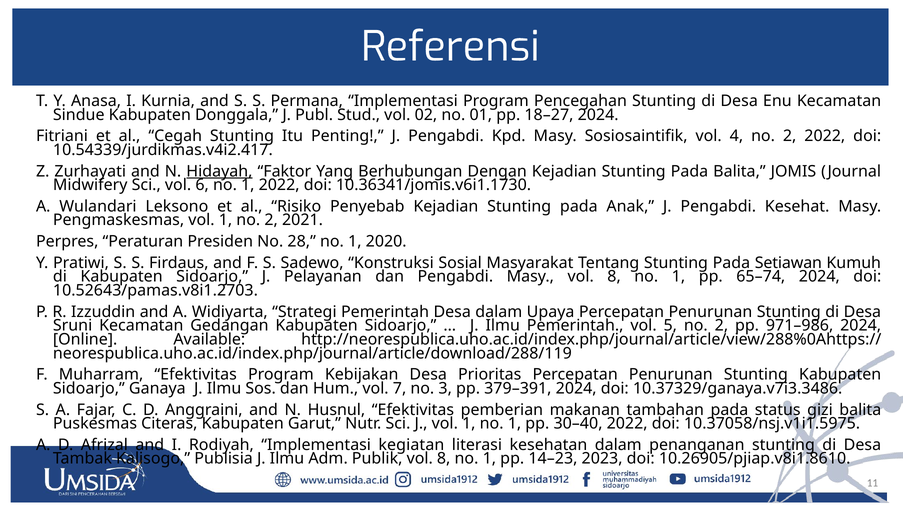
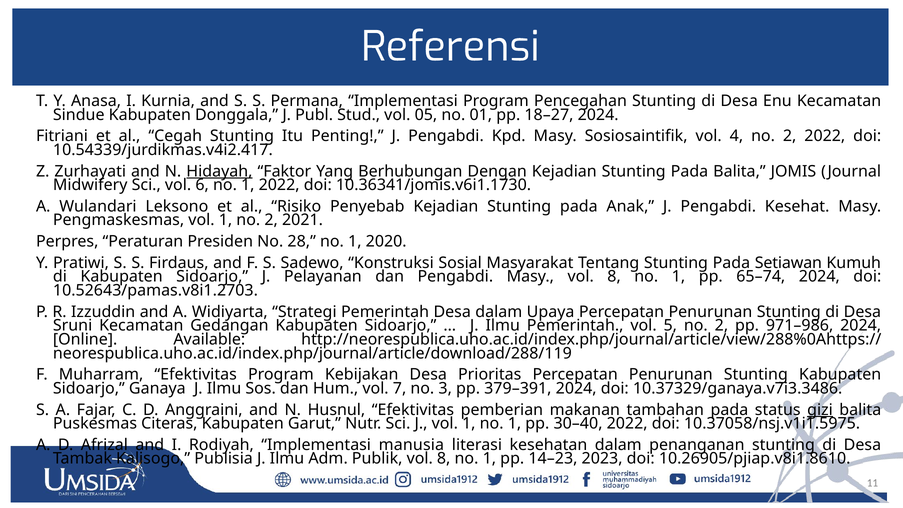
02: 02 -> 05
gizi underline: none -> present
kegiatan: kegiatan -> manusia
